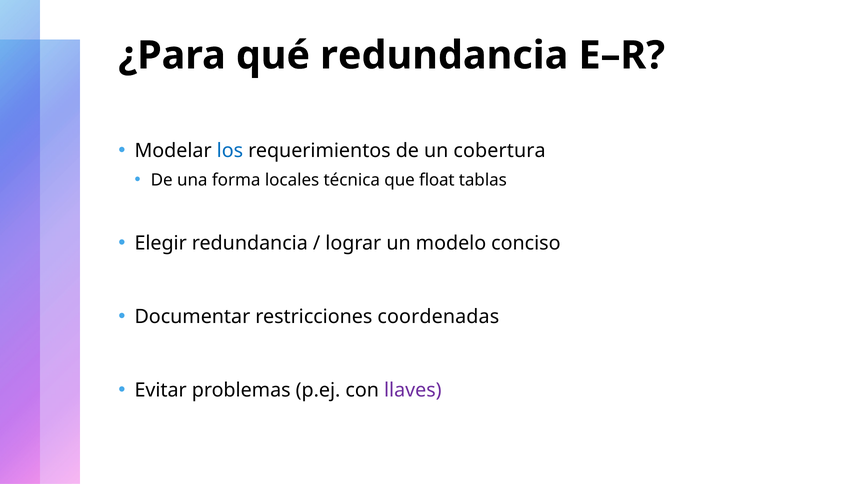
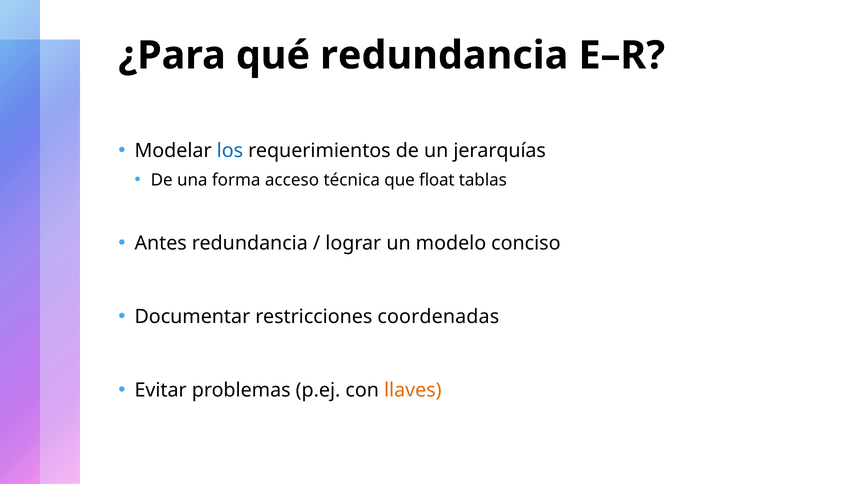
cobertura: cobertura -> jerarquías
locales: locales -> acceso
Elegir: Elegir -> Antes
llaves colour: purple -> orange
